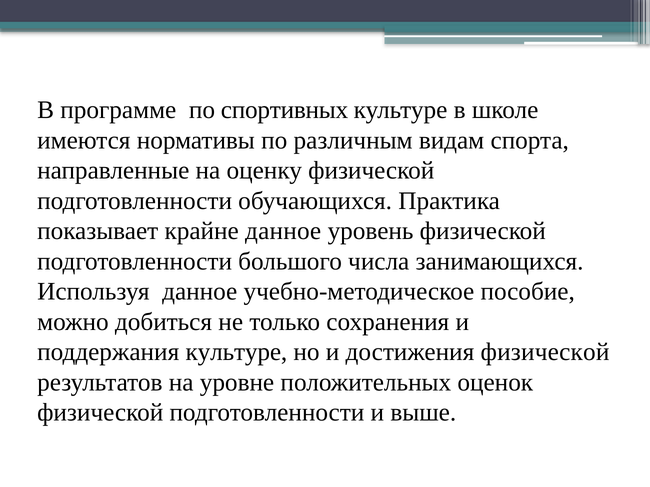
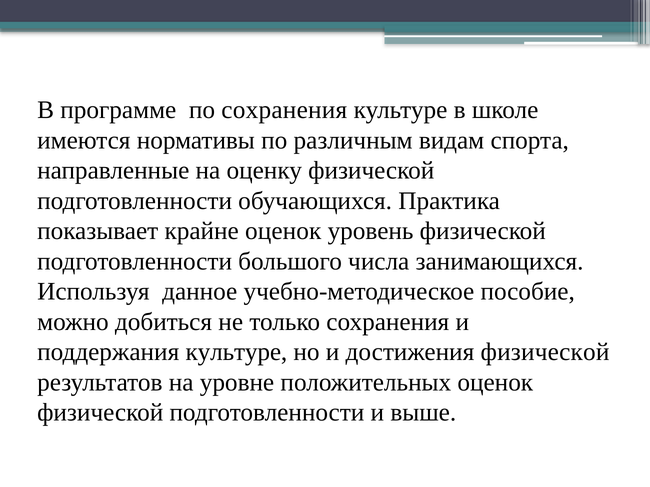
по спортивных: спортивных -> сохранения
крайне данное: данное -> оценок
